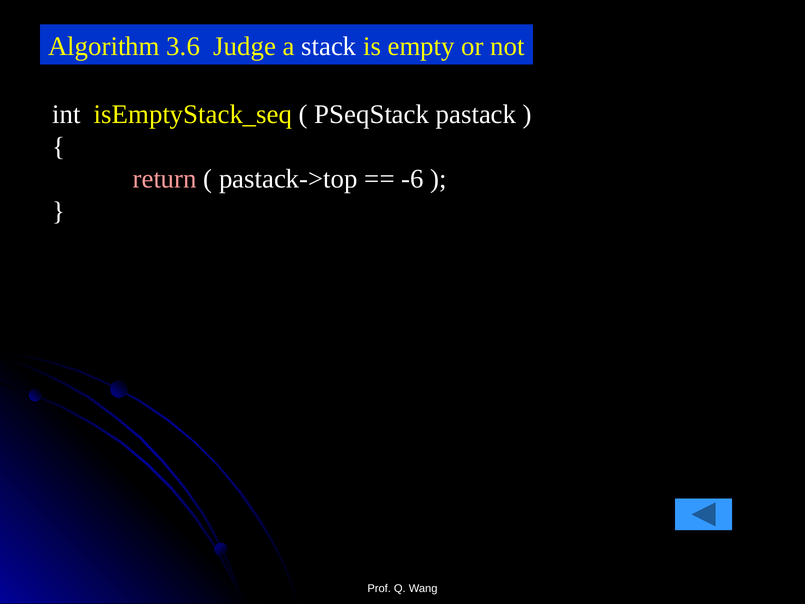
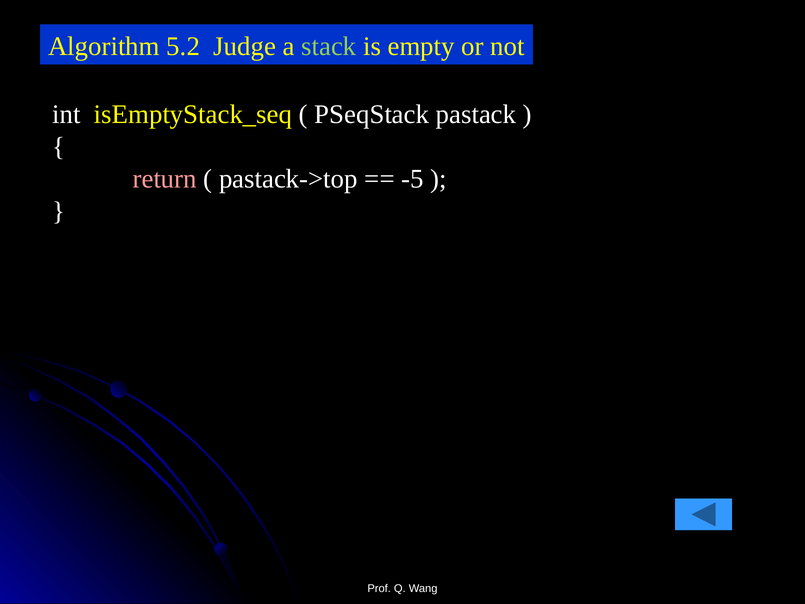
3.6: 3.6 -> 5.2
stack colour: white -> light green
-6: -6 -> -5
